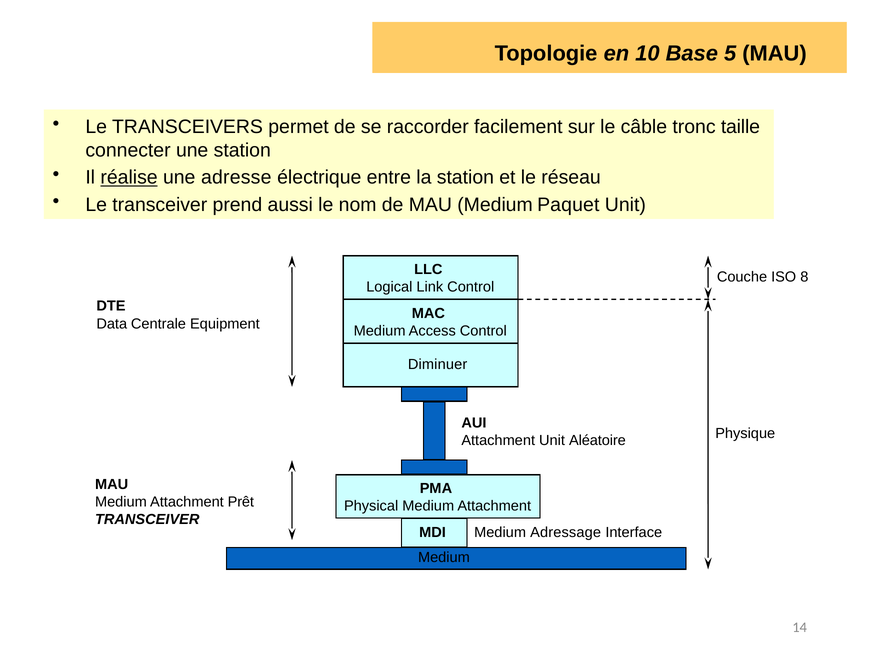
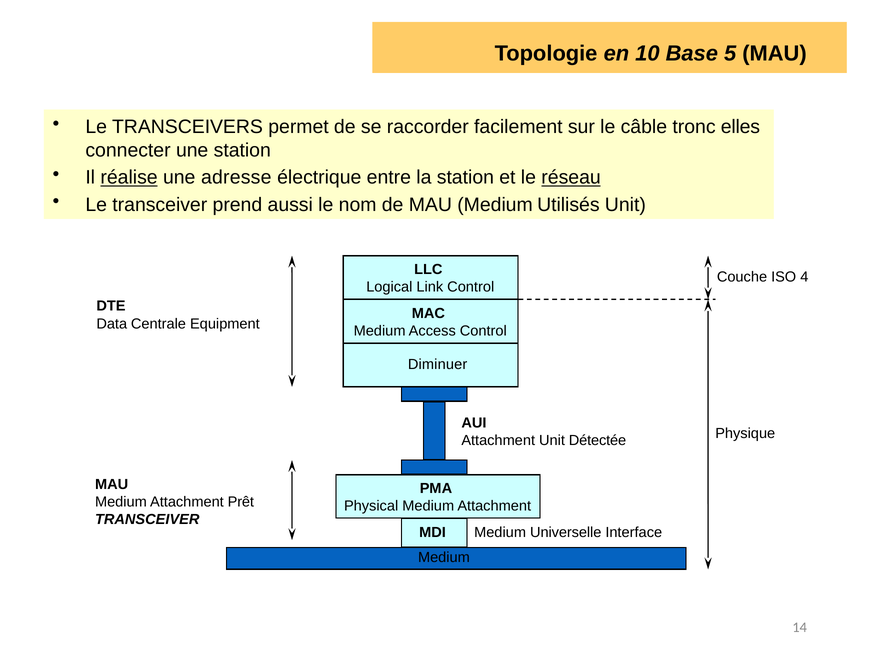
taille: taille -> elles
réseau underline: none -> present
Paquet: Paquet -> Utilisés
8: 8 -> 4
Aléatoire: Aléatoire -> Détectée
Adressage: Adressage -> Universelle
